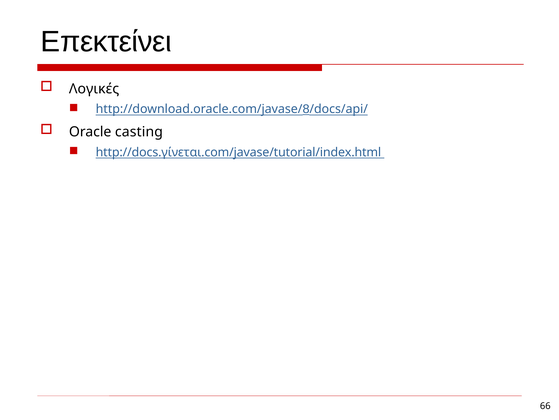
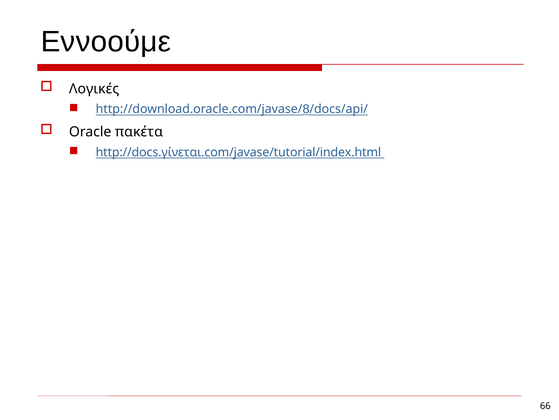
Επεκτείνει: Επεκτείνει -> Εννοούμε
casting: casting -> πακέτα
